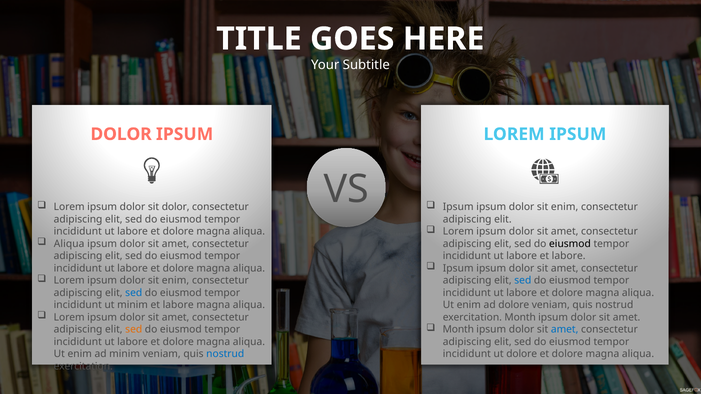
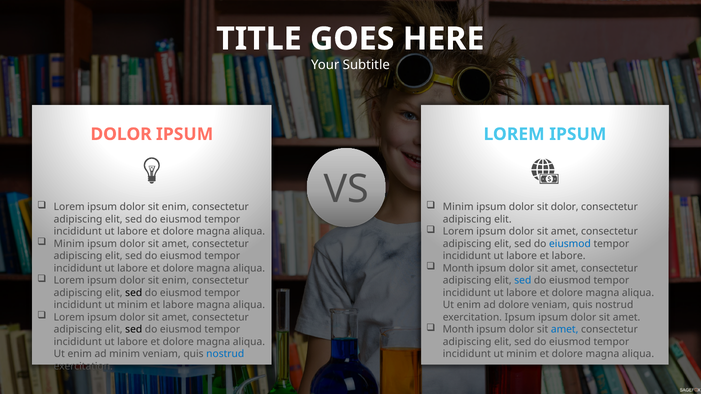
dolor at (176, 207): dolor -> enim
Ipsum at (458, 207): Ipsum -> Minim
enim at (565, 207): enim -> dolor
Aliqua at (69, 244): Aliqua -> Minim
eiusmod at (570, 244) colour: black -> blue
Ipsum at (458, 268): Ipsum -> Month
sed at (134, 293) colour: blue -> black
exercitation Month: Month -> Ipsum
sed at (134, 330) colour: orange -> black
dolore at (522, 354): dolore -> minim
